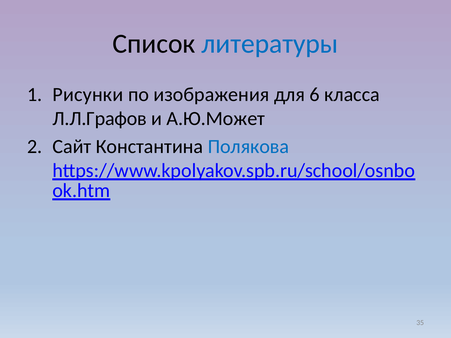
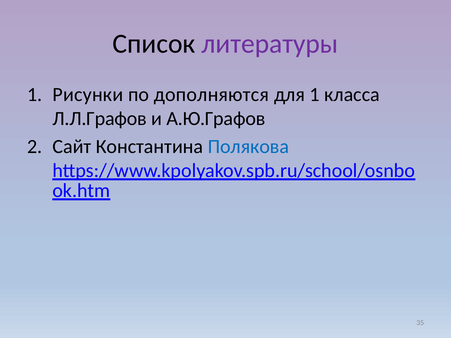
литературы colour: blue -> purple
изображения: изображения -> дополняются
для 6: 6 -> 1
А.Ю.Может: А.Ю.Может -> А.Ю.Графов
